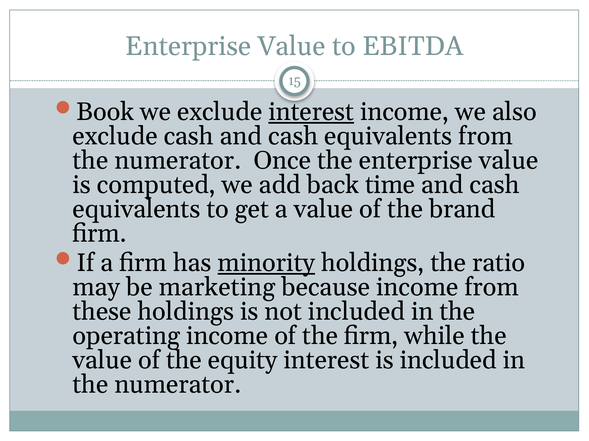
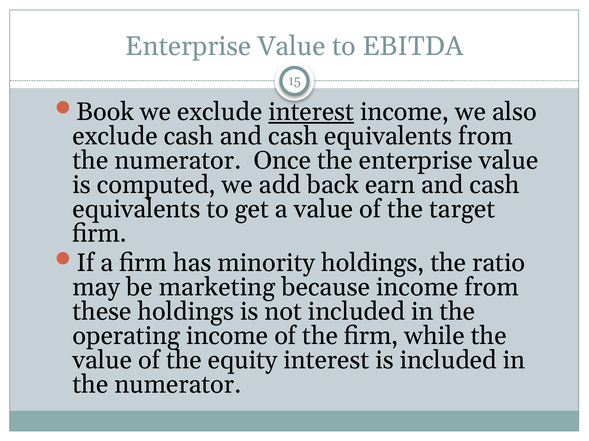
time: time -> earn
brand: brand -> target
minority underline: present -> none
